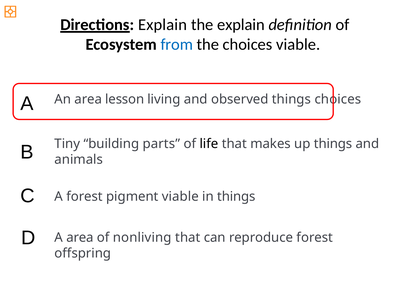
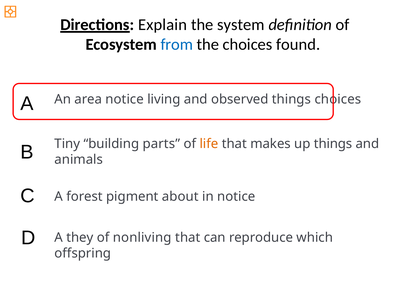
the explain: explain -> system
choices viable: viable -> found
area lesson: lesson -> notice
life colour: black -> orange
pigment viable: viable -> about
in things: things -> notice
A area: area -> they
reproduce forest: forest -> which
